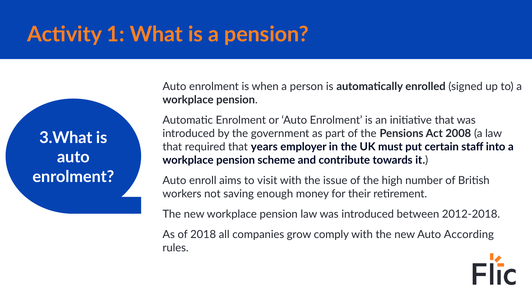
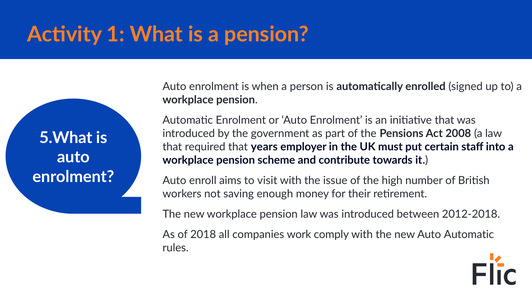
3.What: 3.What -> 5.What
grow: grow -> work
Auto According: According -> Automatic
